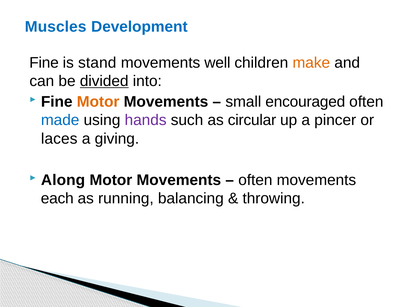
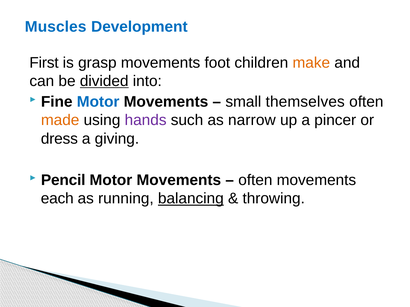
Fine at (44, 63): Fine -> First
stand: stand -> grasp
well: well -> foot
Motor at (98, 102) colour: orange -> blue
encouraged: encouraged -> themselves
made colour: blue -> orange
circular: circular -> narrow
laces: laces -> dress
Along: Along -> Pencil
balancing underline: none -> present
